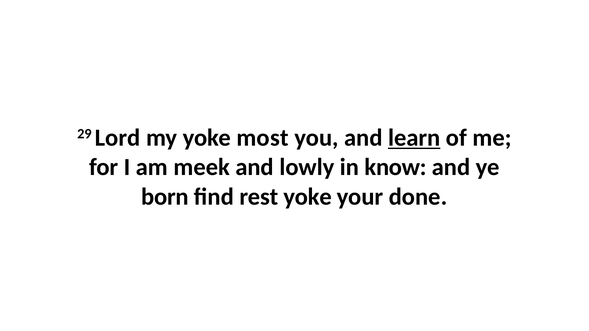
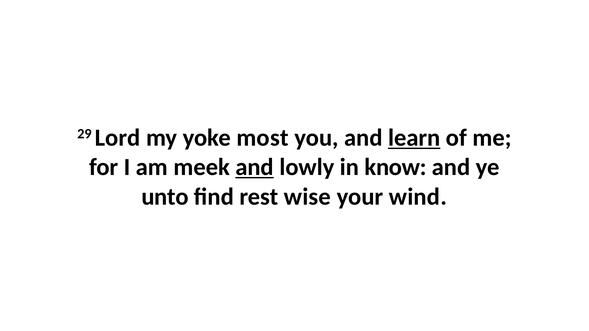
and at (255, 167) underline: none -> present
born: born -> unto
rest yoke: yoke -> wise
done: done -> wind
